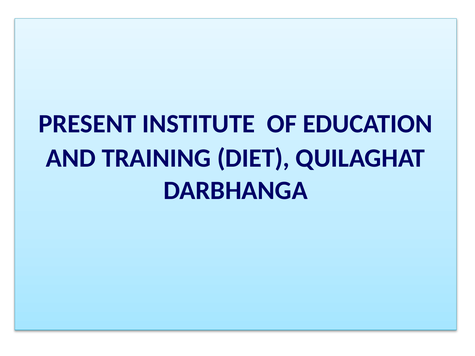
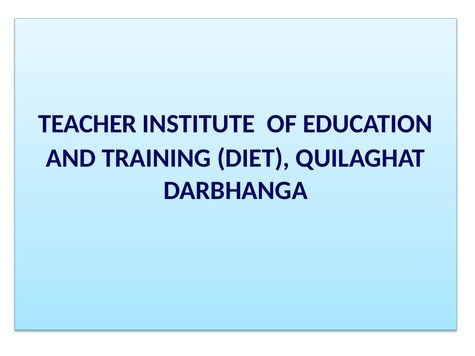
PRESENT: PRESENT -> TEACHER
